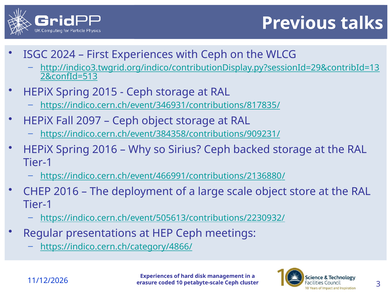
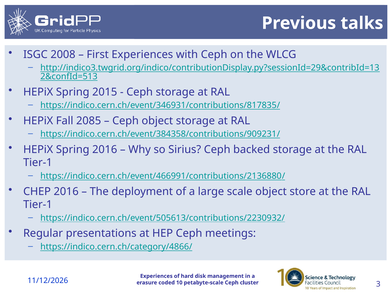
2024: 2024 -> 2008
2097: 2097 -> 2085
